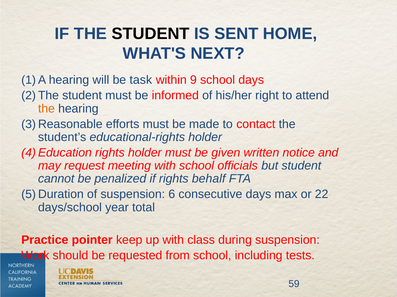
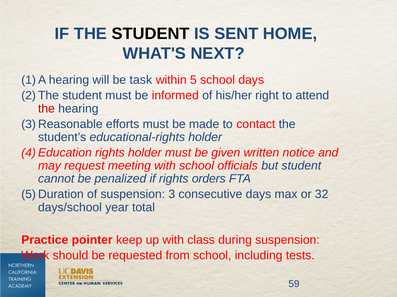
9: 9 -> 5
the at (46, 109) colour: orange -> red
behalf: behalf -> orders
6: 6 -> 3
22: 22 -> 32
